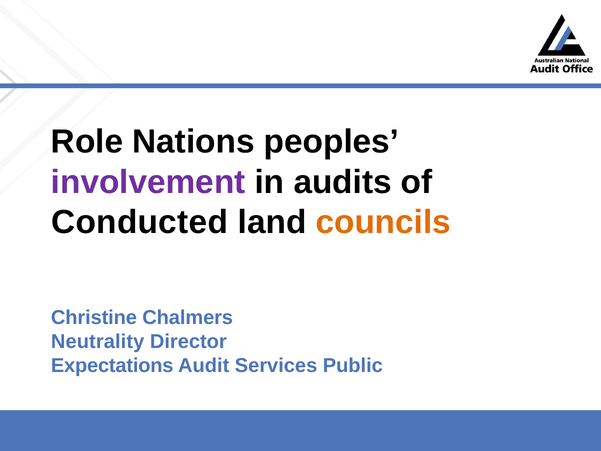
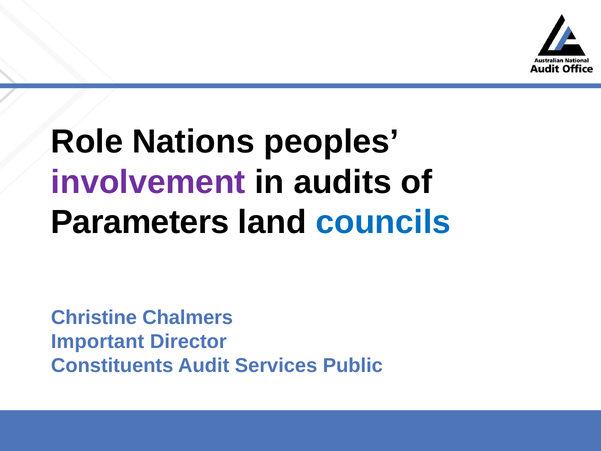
Conducted: Conducted -> Parameters
councils colour: orange -> blue
Neutrality: Neutrality -> Important
Expectations: Expectations -> Constituents
